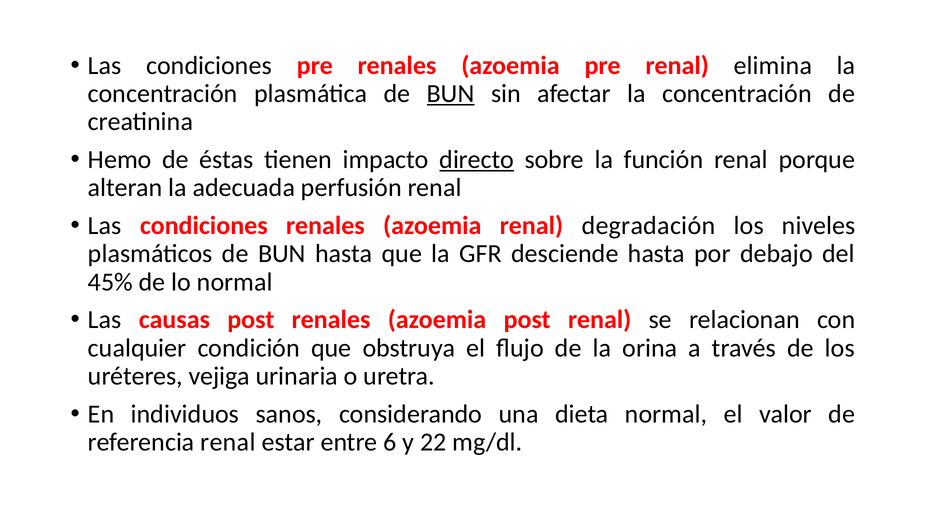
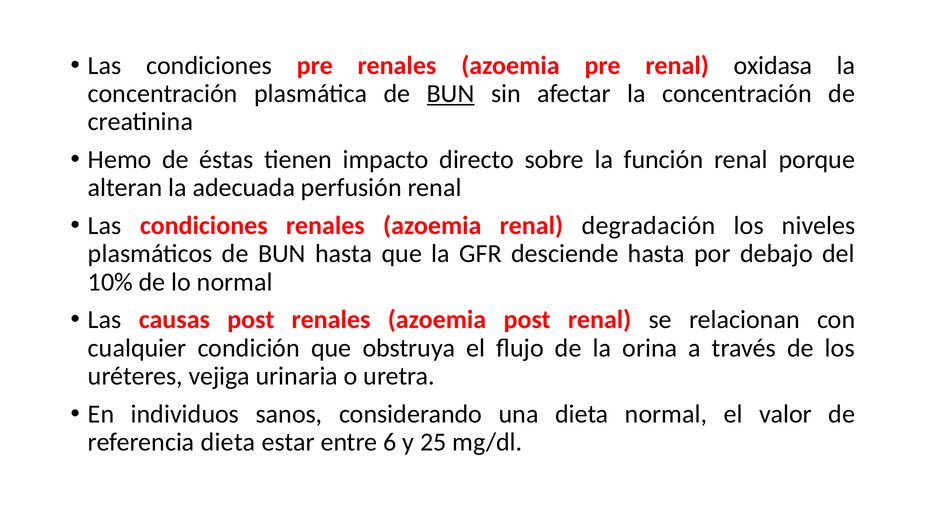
elimina: elimina -> oxidasa
directo underline: present -> none
45%: 45% -> 10%
referencia renal: renal -> dieta
22: 22 -> 25
